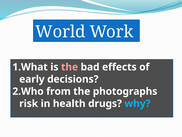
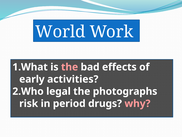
decisions: decisions -> activities
from: from -> legal
health: health -> period
why colour: light blue -> pink
